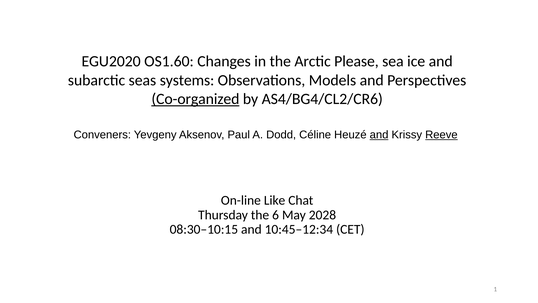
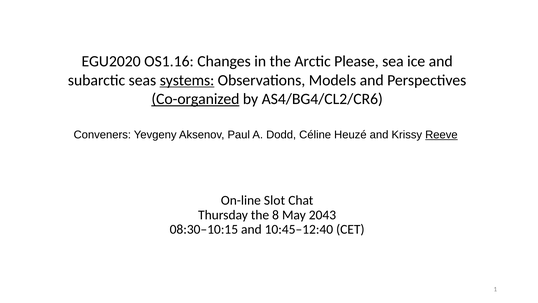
OS1.60: OS1.60 -> OS1.16
systems underline: none -> present
and at (379, 135) underline: present -> none
Like: Like -> Slot
6: 6 -> 8
2028: 2028 -> 2043
10:45–12:34: 10:45–12:34 -> 10:45–12:40
